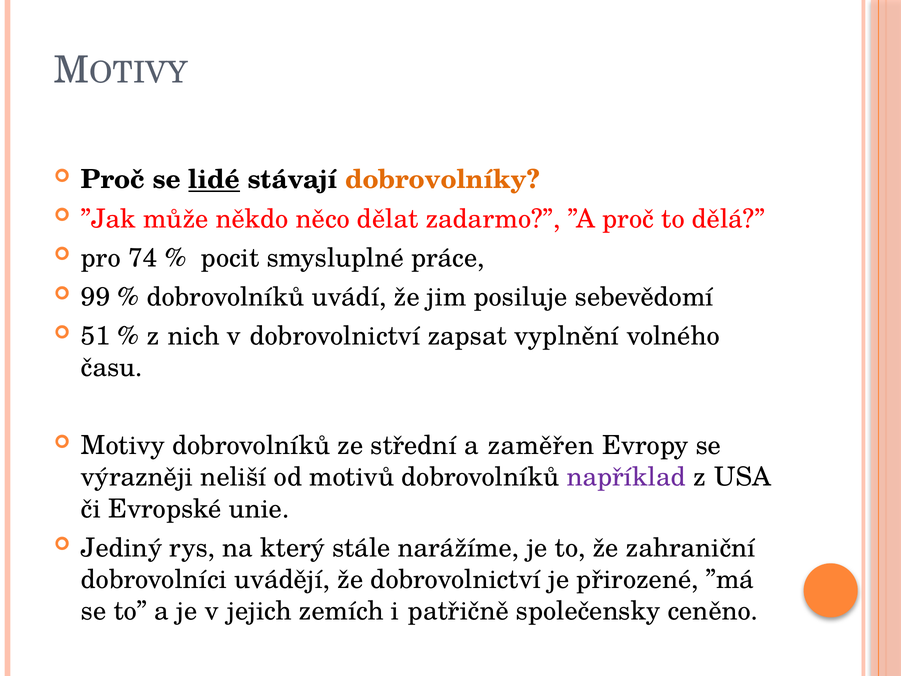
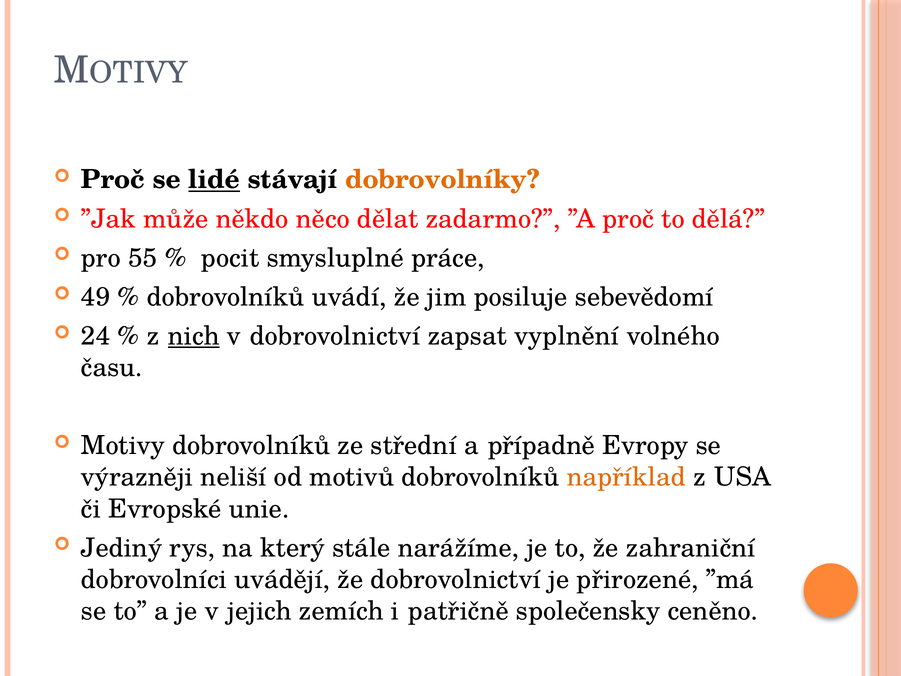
74: 74 -> 55
99: 99 -> 49
51: 51 -> 24
nich underline: none -> present
zaměřen: zaměřen -> případně
například colour: purple -> orange
